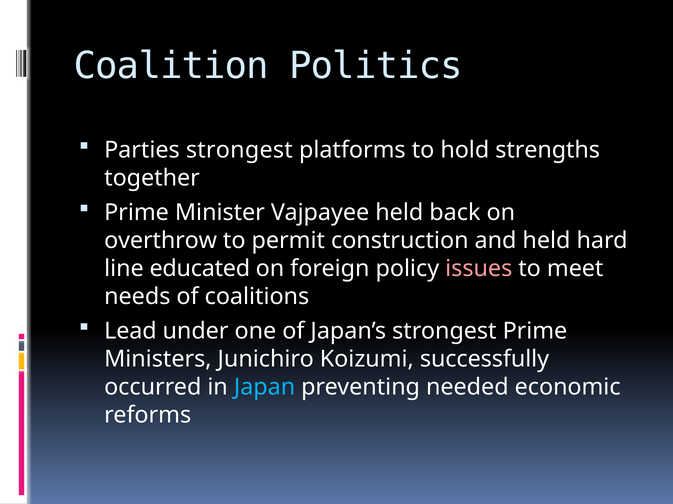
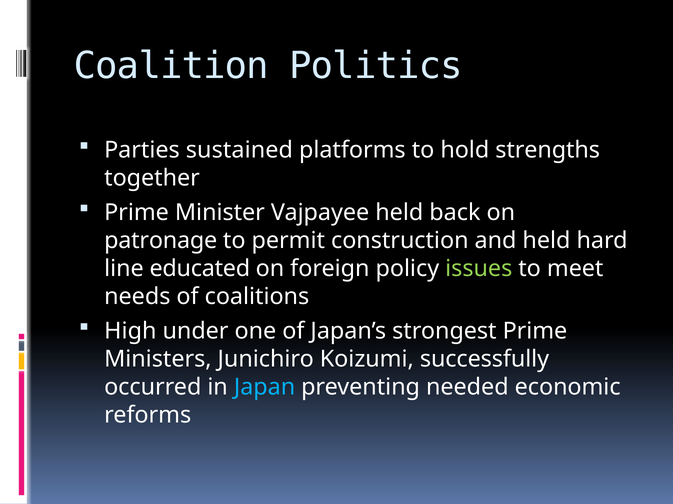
Parties strongest: strongest -> sustained
overthrow: overthrow -> patronage
issues colour: pink -> light green
Lead: Lead -> High
